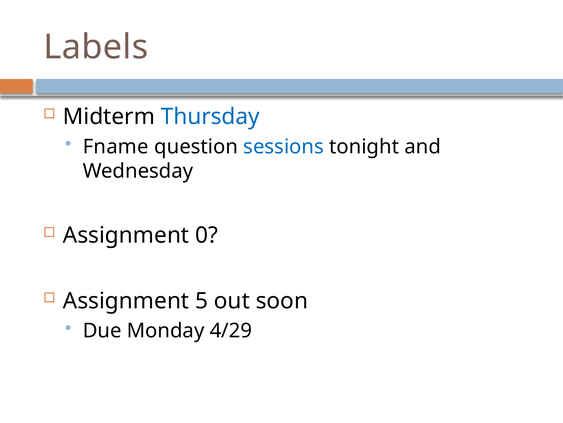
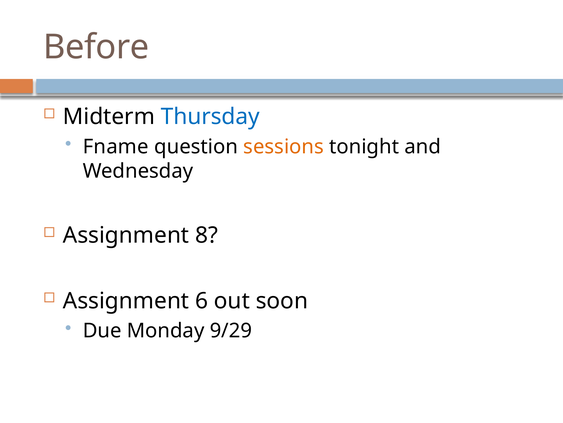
Labels: Labels -> Before
sessions colour: blue -> orange
0: 0 -> 8
5: 5 -> 6
4/29: 4/29 -> 9/29
